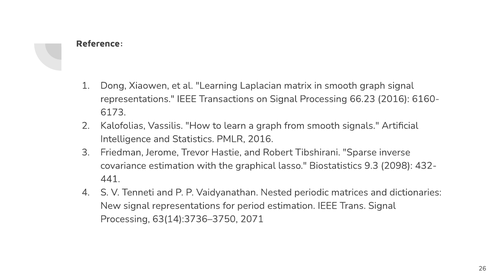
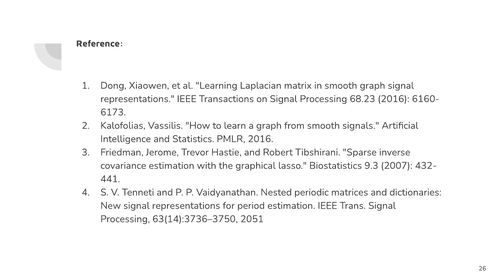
66.23: 66.23 -> 68.23
2098: 2098 -> 2007
2071: 2071 -> 2051
